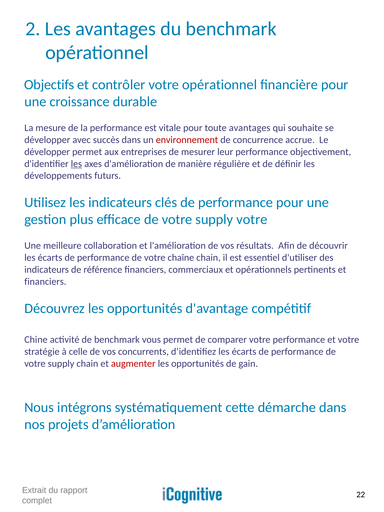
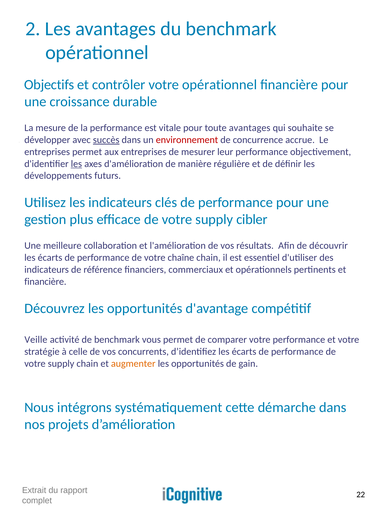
succès underline: none -> present
développer at (47, 152): développer -> entreprises
supply votre: votre -> cibler
financiers at (45, 282): financiers -> financière
Chine: Chine -> Veille
augmenter colour: red -> orange
